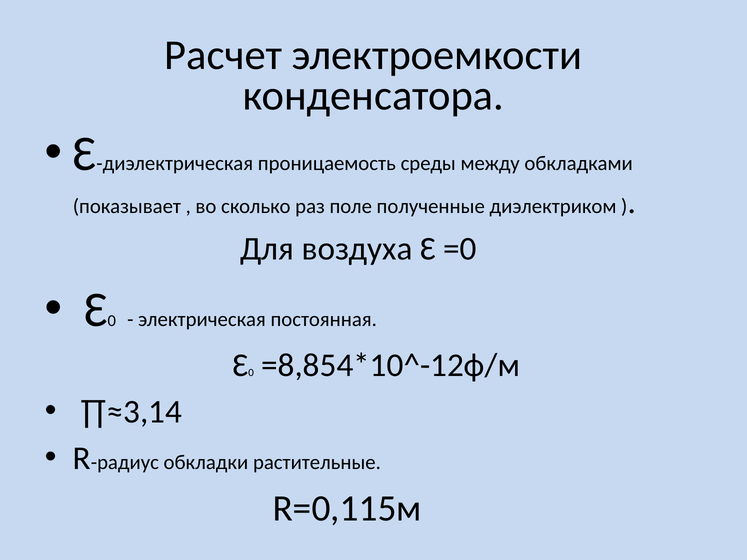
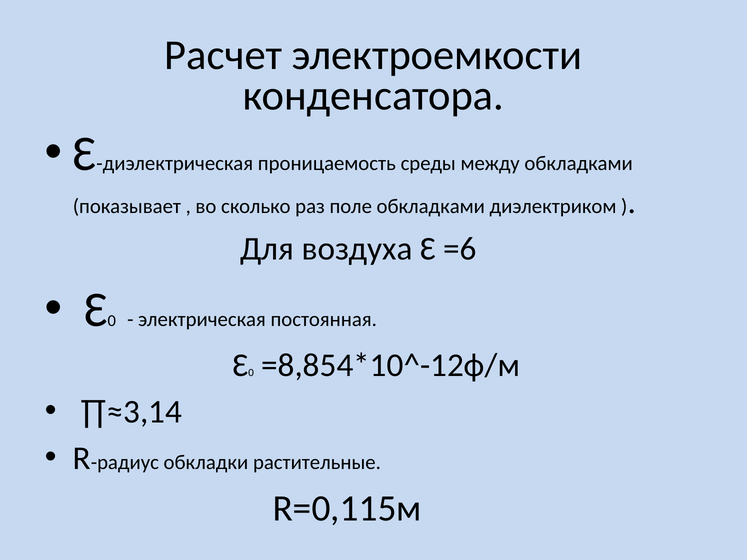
поле полученные: полученные -> обкладками
=0: =0 -> =6
